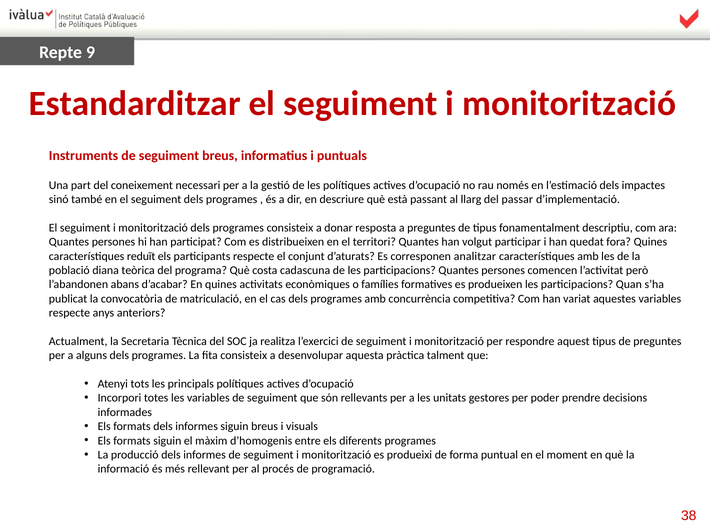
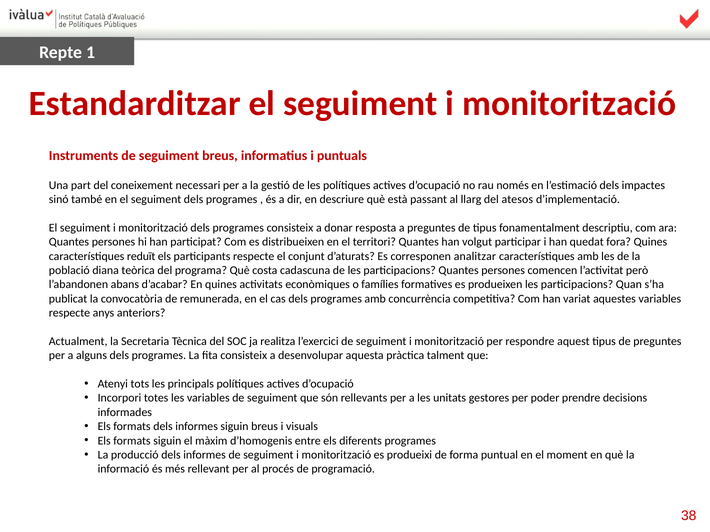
9: 9 -> 1
passar: passar -> atesos
matriculació: matriculació -> remunerada
